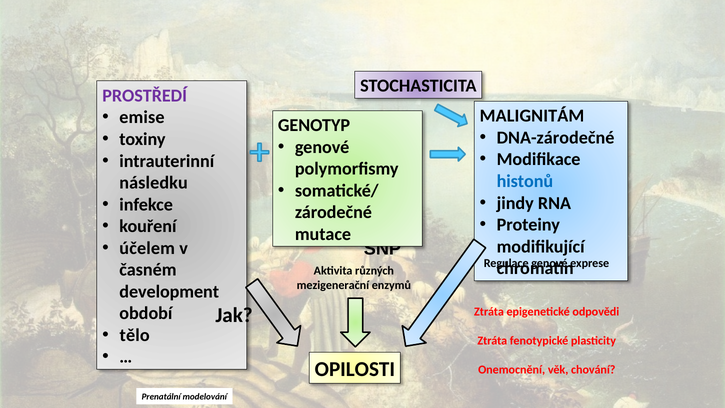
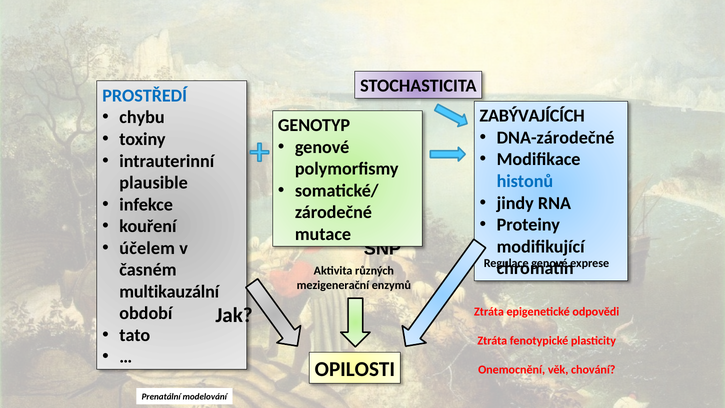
PROSTŘEDÍ colour: purple -> blue
emise: emise -> chybu
MALIGNITÁM: MALIGNITÁM -> ZABÝVAJÍCÍCH
následku: následku -> plausible
development: development -> multikauzální
tělo: tělo -> tato
